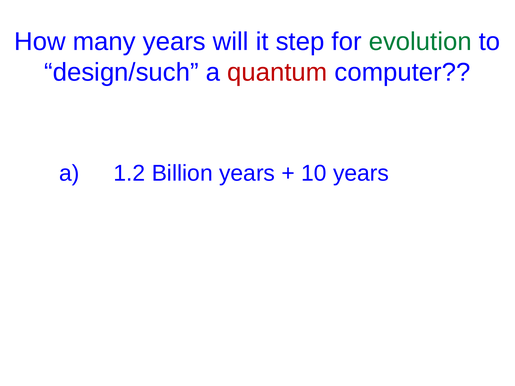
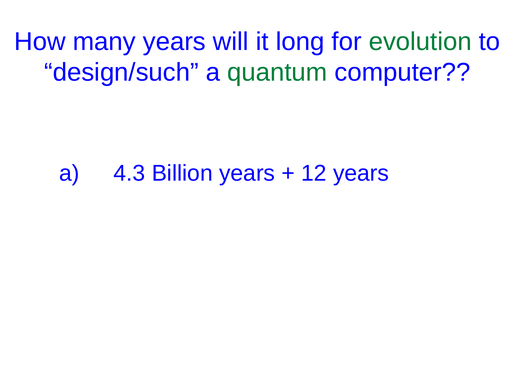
step: step -> long
quantum colour: red -> green
1.2: 1.2 -> 4.3
10: 10 -> 12
